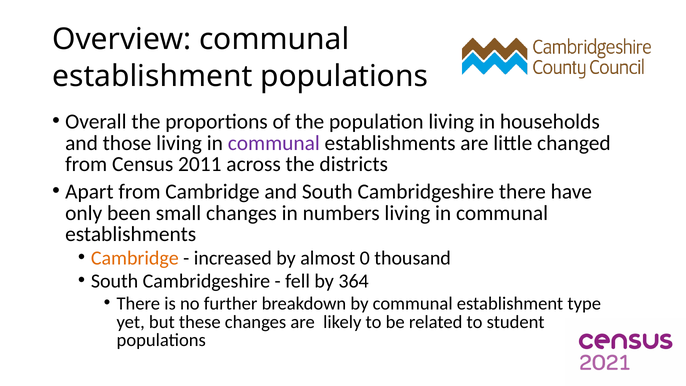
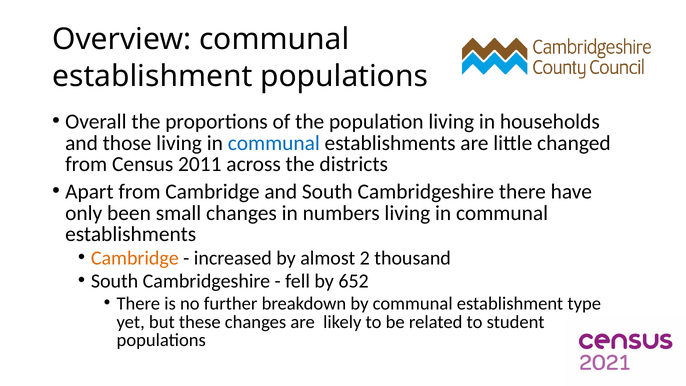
communal at (274, 143) colour: purple -> blue
0: 0 -> 2
364: 364 -> 652
